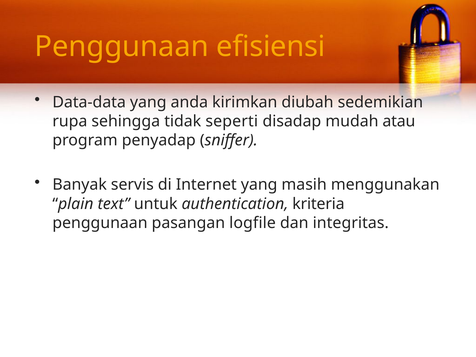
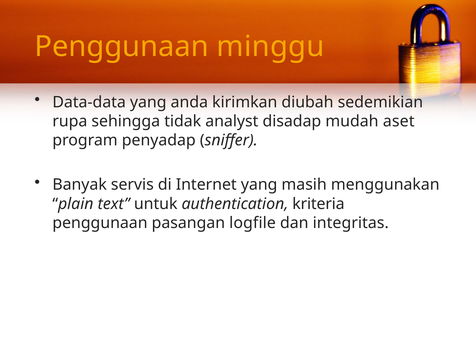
efisiensi: efisiensi -> minggu
seperti: seperti -> analyst
atau: atau -> aset
